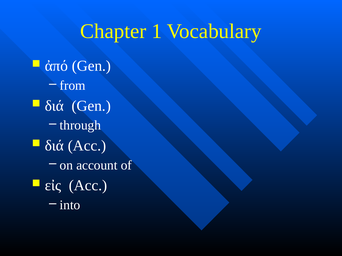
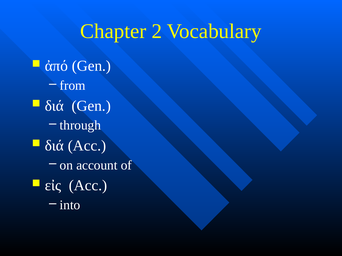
1: 1 -> 2
